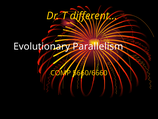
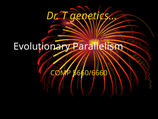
different…: different… -> genetics…
